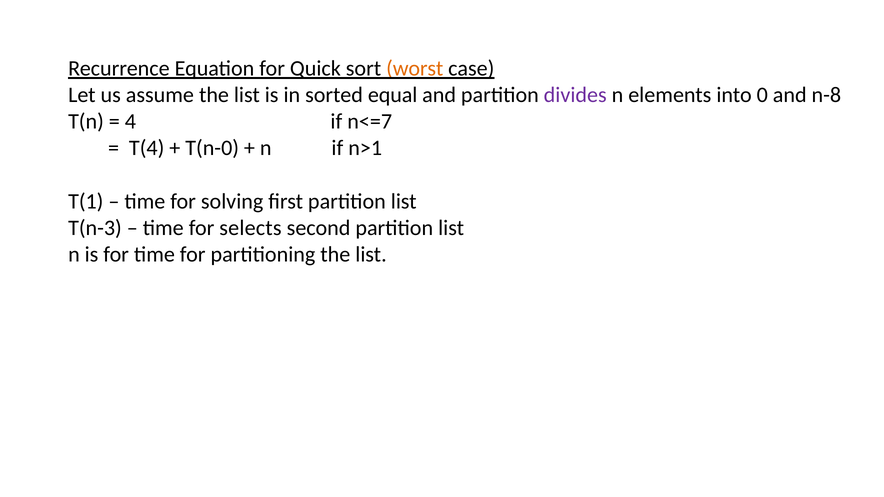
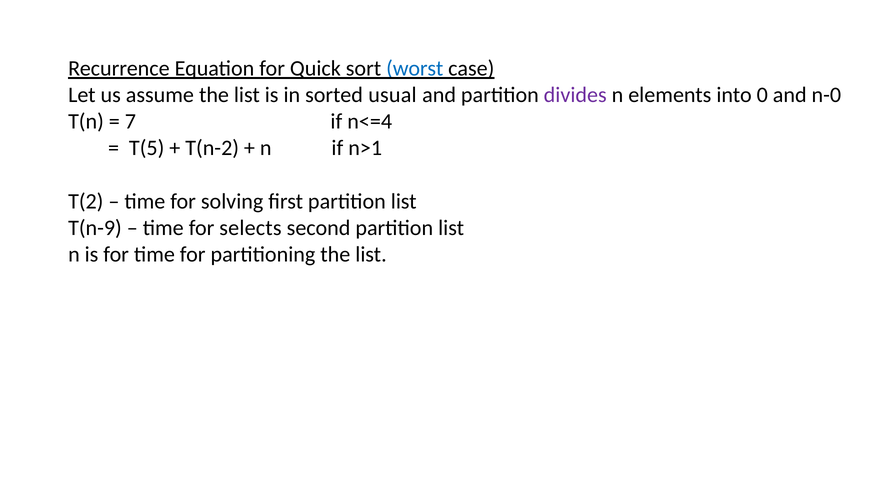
worst colour: orange -> blue
equal: equal -> usual
n-8: n-8 -> n-0
4: 4 -> 7
n<=7: n<=7 -> n<=4
T(4: T(4 -> T(5
T(n-0: T(n-0 -> T(n-2
T(1: T(1 -> T(2
T(n-3: T(n-3 -> T(n-9
